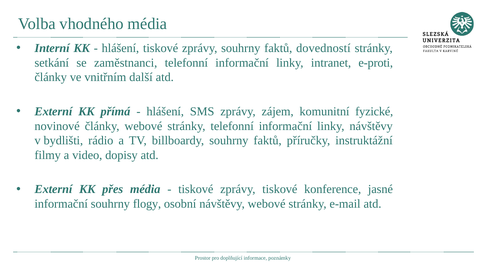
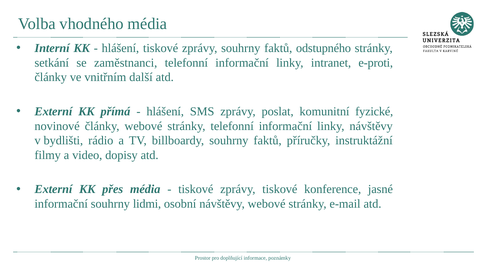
dovedností: dovedností -> odstupného
zájem: zájem -> poslat
flogy: flogy -> lidmi
